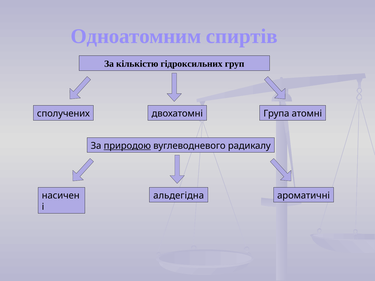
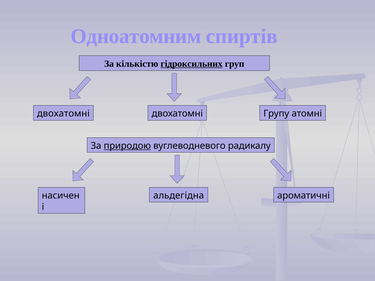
гідроксильних underline: none -> present
сполучених at (63, 114): сполучених -> двохатомні
Група: Група -> Групу
